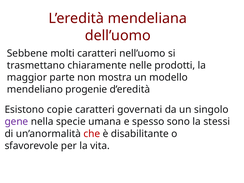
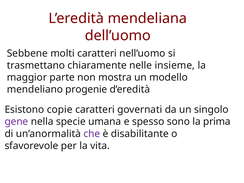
prodotti: prodotti -> insieme
stessi: stessi -> prima
che colour: red -> purple
